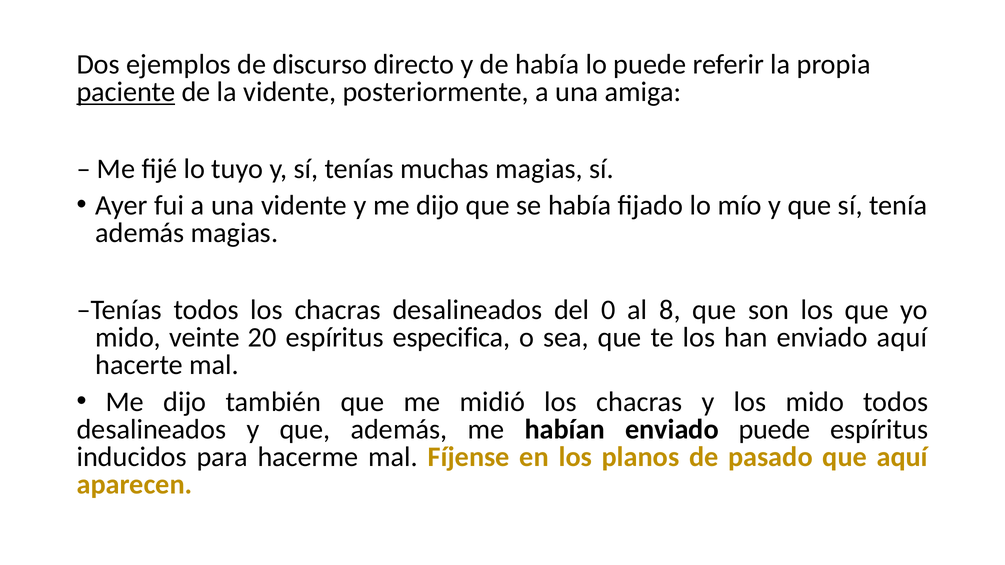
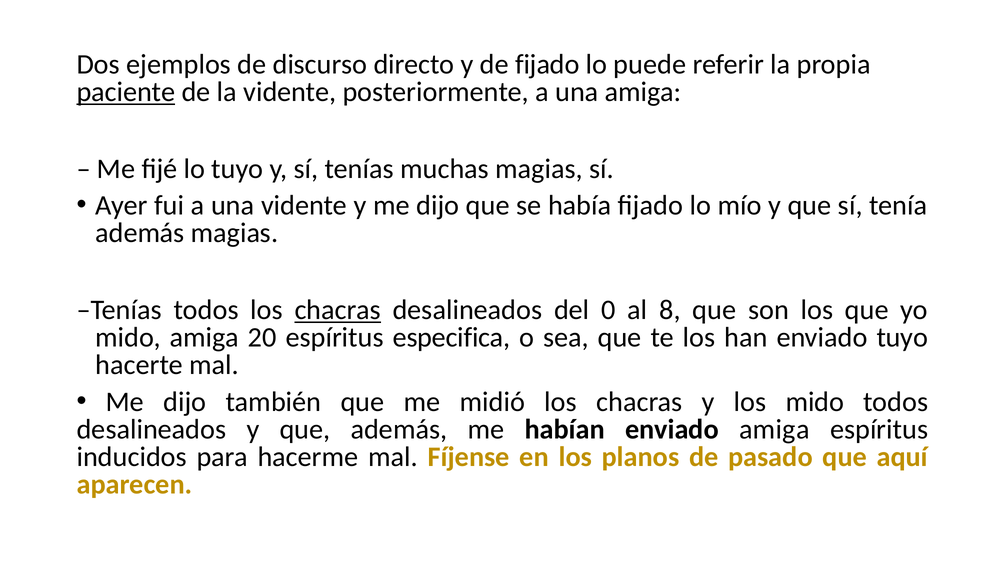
de había: había -> fijado
chacras at (338, 310) underline: none -> present
mido veinte: veinte -> amiga
enviado aquí: aquí -> tuyo
enviado puede: puede -> amiga
